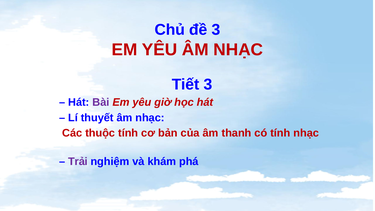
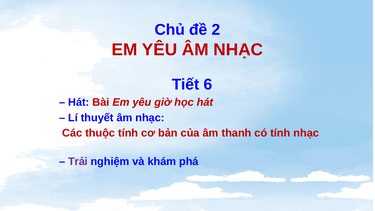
đề 3: 3 -> 2
Tiết 3: 3 -> 6
Bài colour: purple -> red
